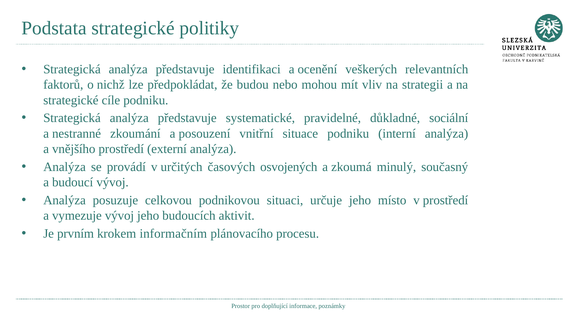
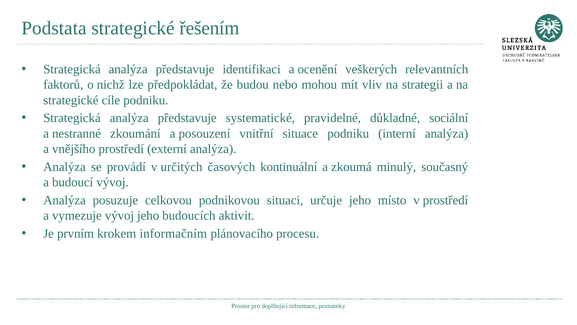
politiky: politiky -> řešením
osvojených: osvojených -> kontinuální
